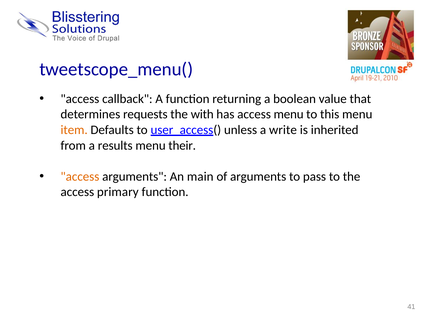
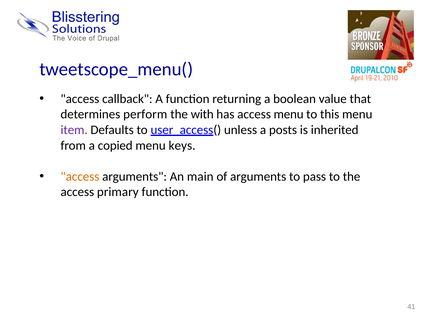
requests: requests -> perform
item colour: orange -> purple
write: write -> posts
results: results -> copied
their: their -> keys
